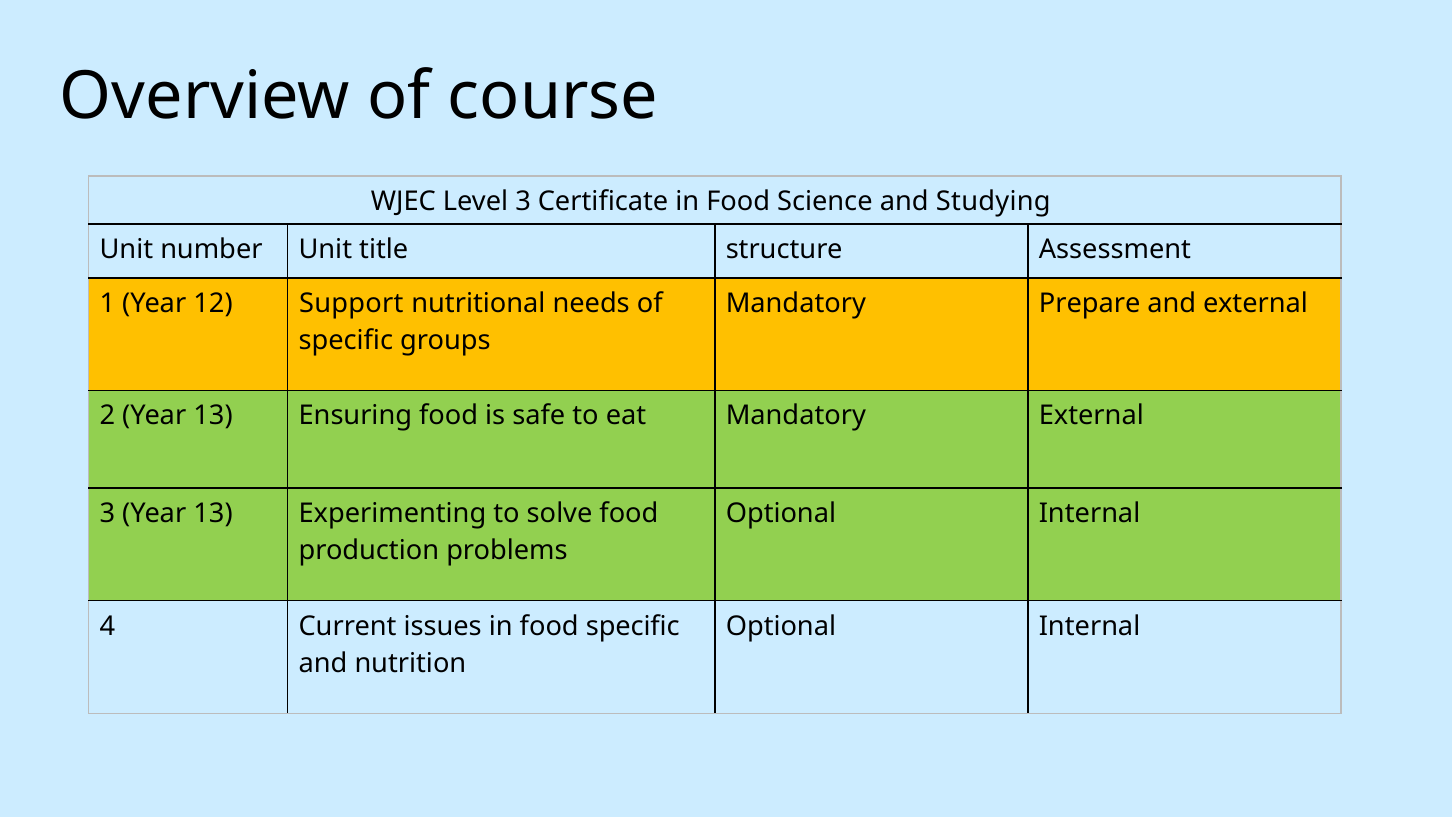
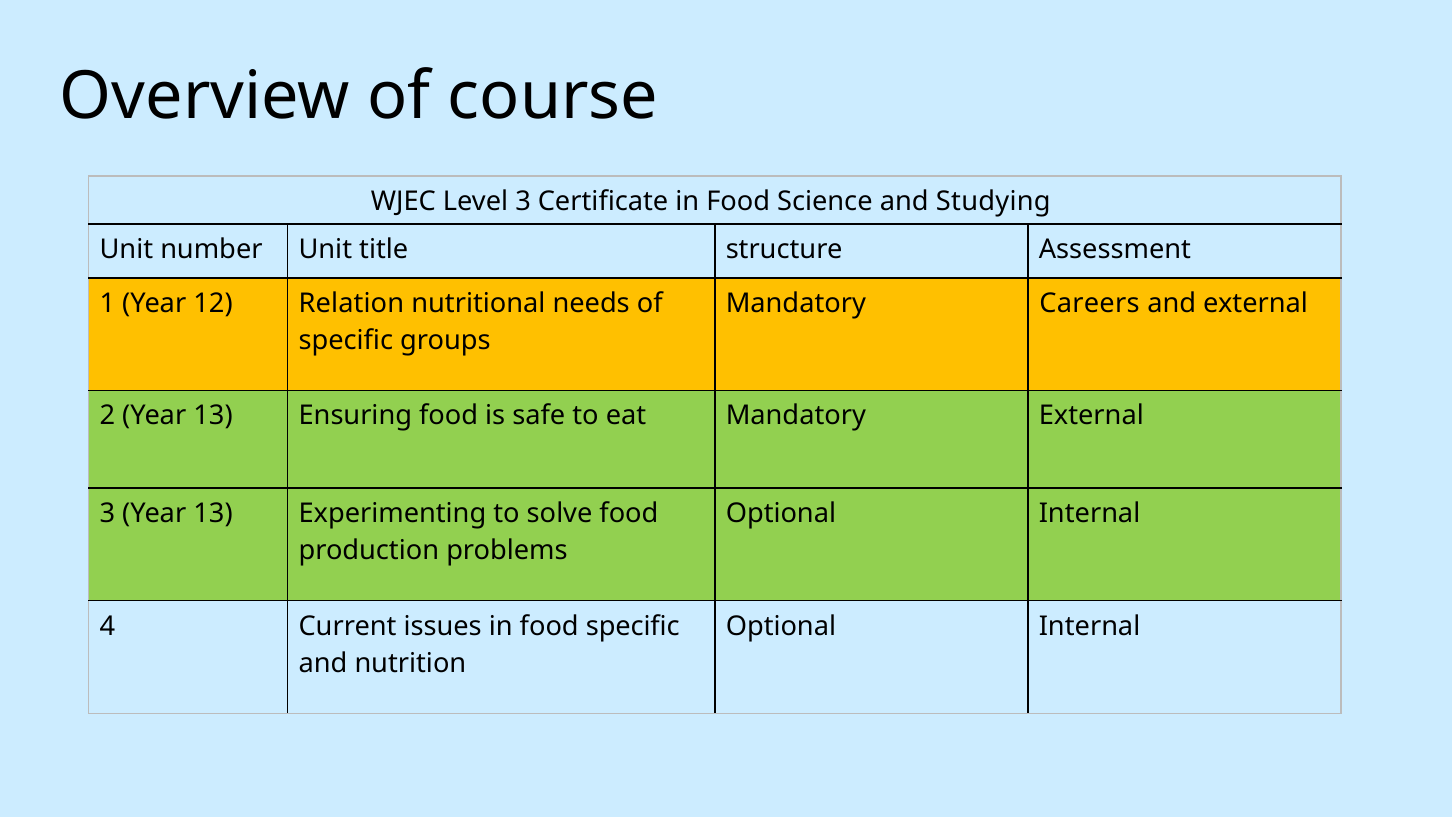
Support: Support -> Relation
Prepare: Prepare -> Careers
